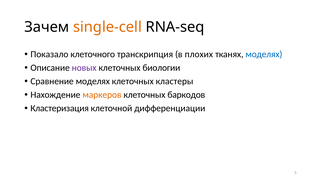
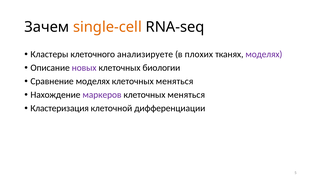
Показало: Показало -> Кластеры
транскрипция: транскрипция -> анализируете
моделях at (264, 54) colour: blue -> purple
кластеры at (175, 81): кластеры -> меняться
маркеров colour: orange -> purple
баркодов at (186, 95): баркодов -> меняться
